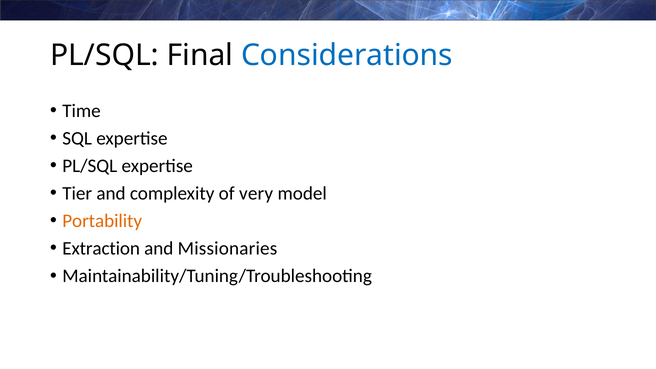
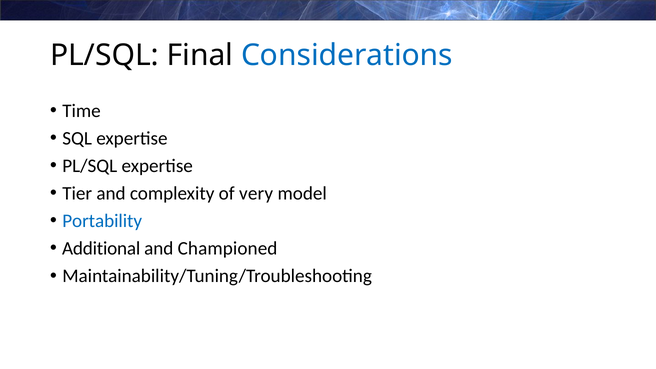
Portability colour: orange -> blue
Extraction: Extraction -> Additional
Missionaries: Missionaries -> Championed
